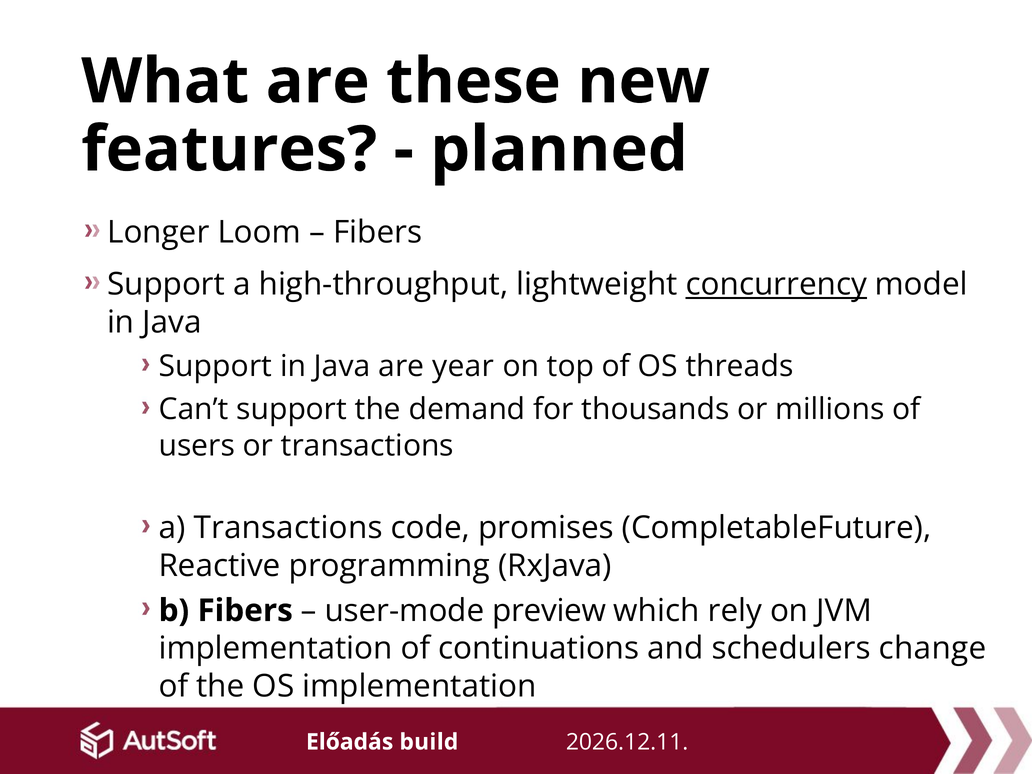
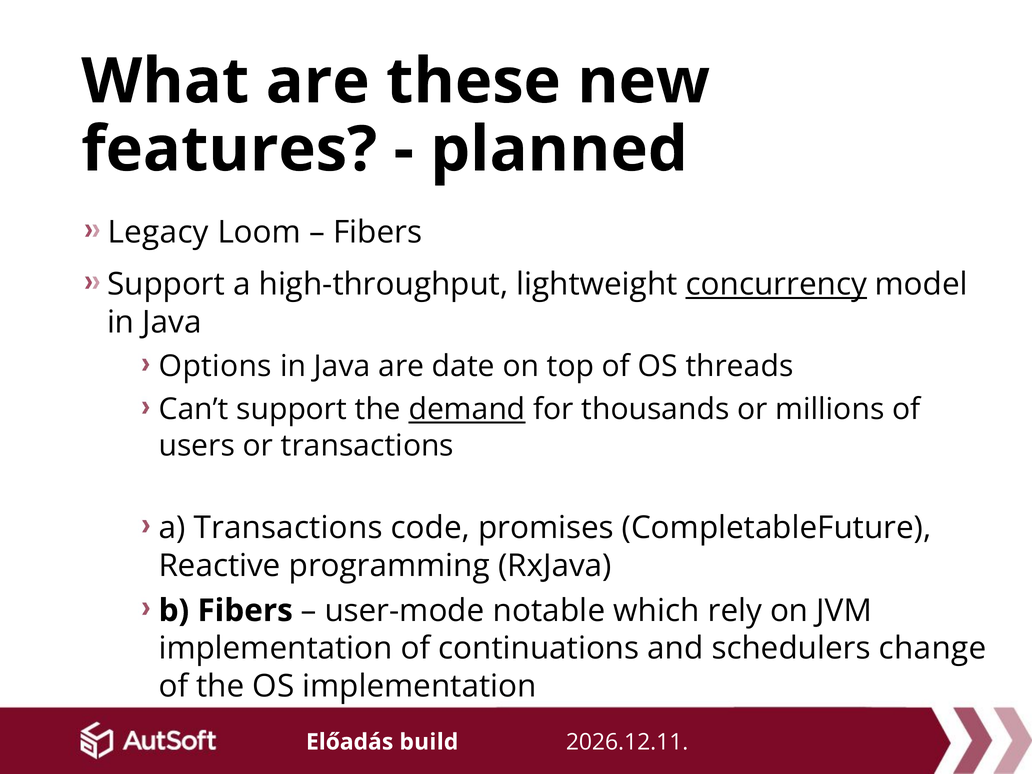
Longer: Longer -> Legacy
Support at (215, 366): Support -> Options
year: year -> date
demand underline: none -> present
preview: preview -> notable
